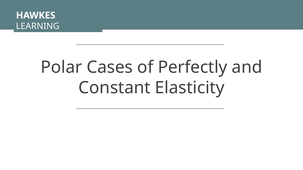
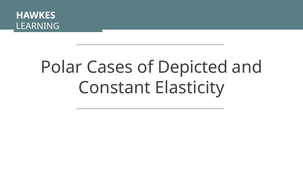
Perfectly: Perfectly -> Depicted
